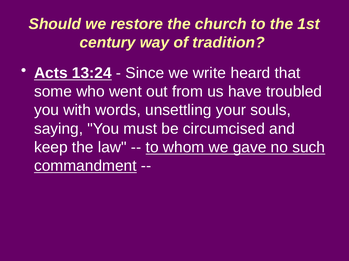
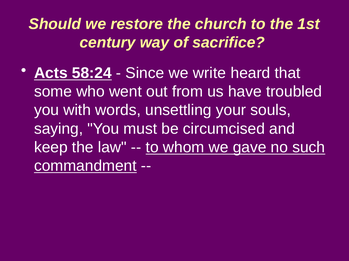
tradition: tradition -> sacrifice
13:24: 13:24 -> 58:24
